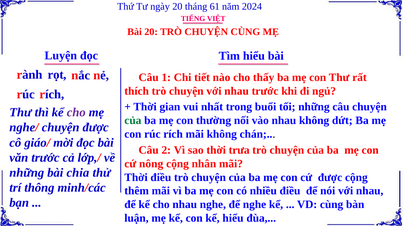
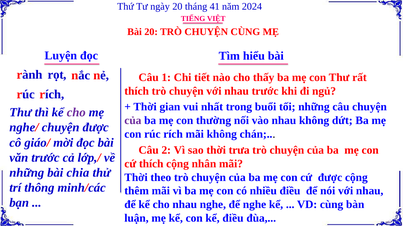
61: 61 -> 41
của at (133, 121) colour: green -> purple
cứ nông: nông -> thích
Thời điều: điều -> theo
kể hiểu: hiểu -> điều
